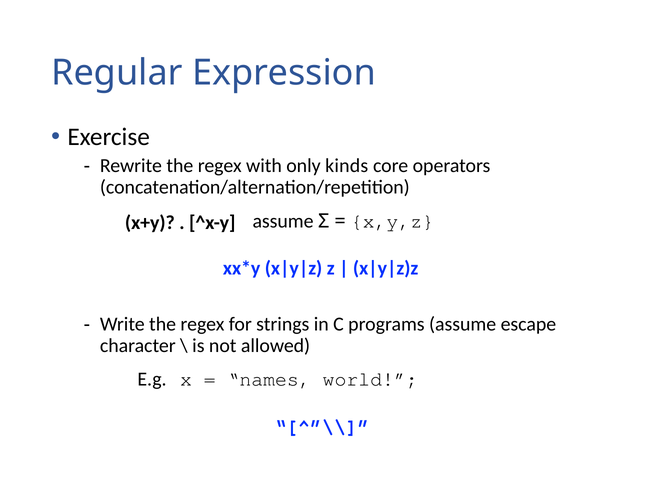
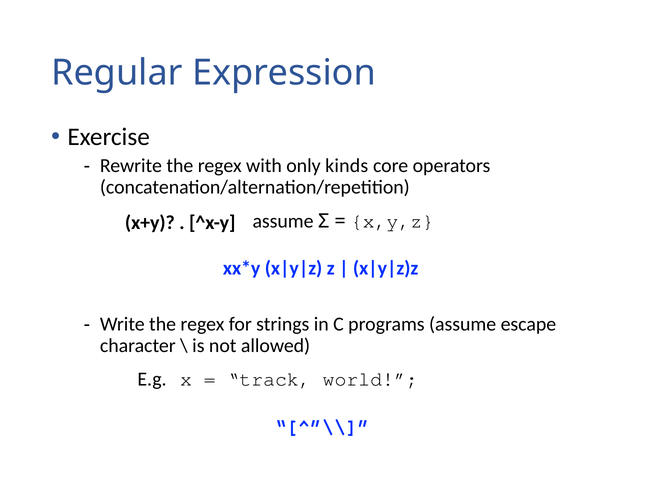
names: names -> track
